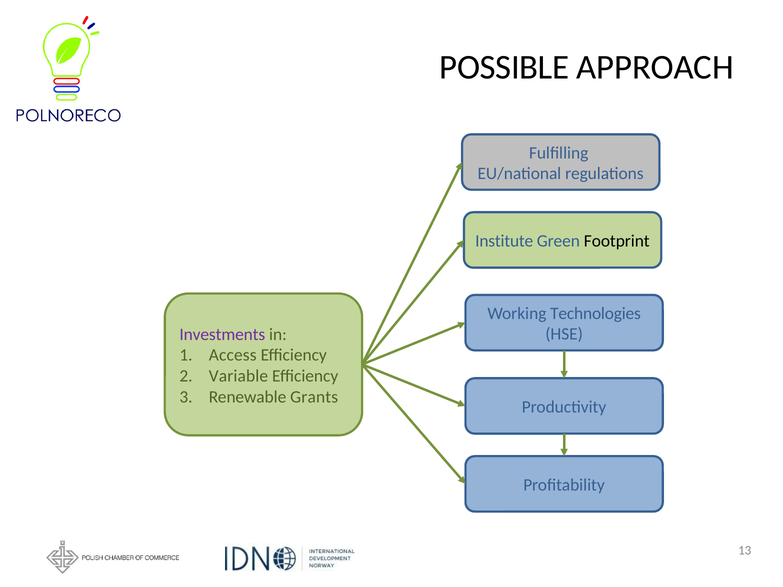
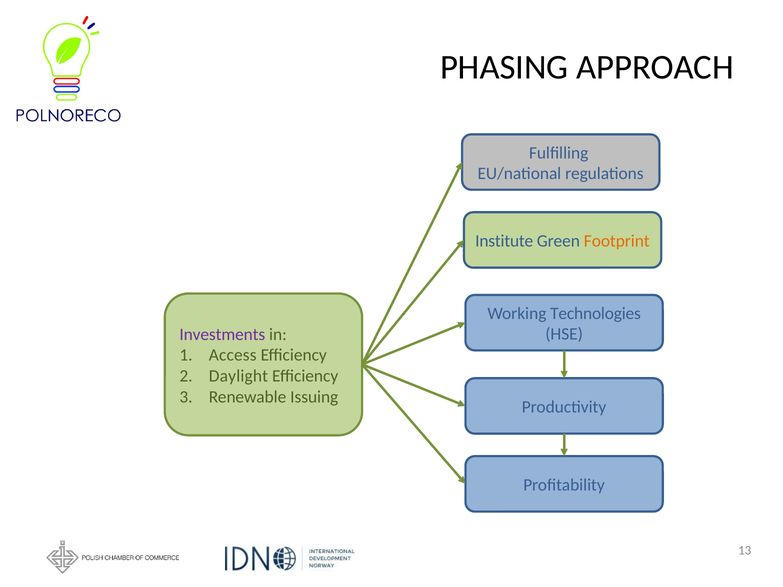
POSSIBLE: POSSIBLE -> PHASING
Footprint colour: black -> orange
Variable: Variable -> Daylight
Grants: Grants -> Issuing
